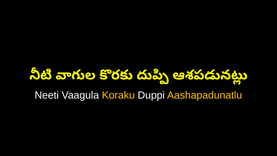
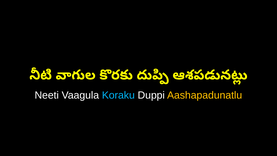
Koraku colour: yellow -> light blue
